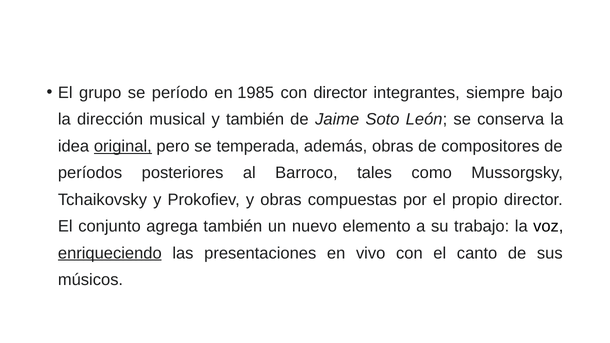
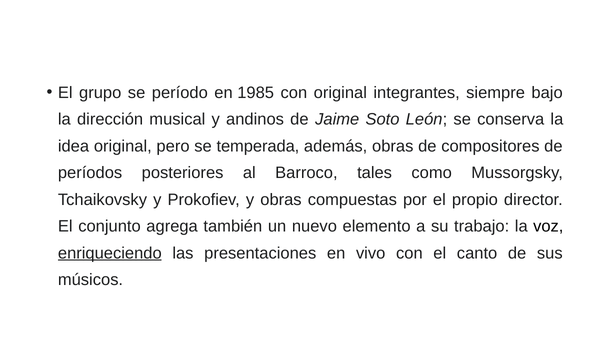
con director: director -> original
y también: también -> andinos
original at (123, 146) underline: present -> none
